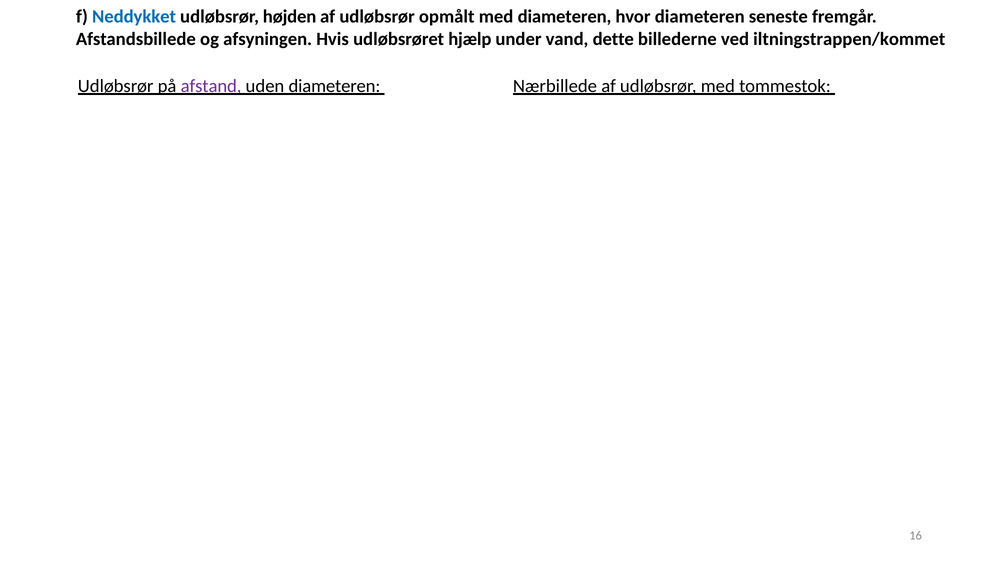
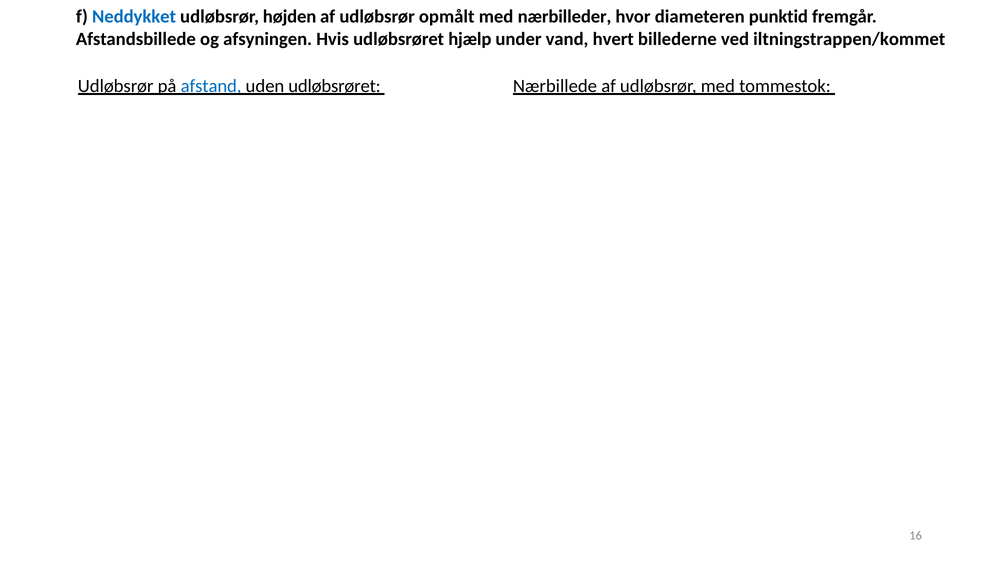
med diameteren: diameteren -> nærbilleder
seneste: seneste -> punktid
dette: dette -> hvert
afstand colour: purple -> blue
uden diameteren: diameteren -> udløbsrøret
